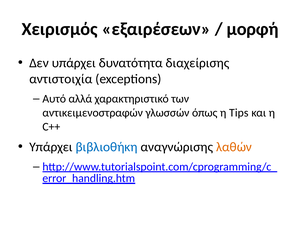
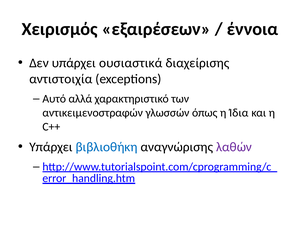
μορφή: μορφή -> έννοια
δυνατότητα: δυνατότητα -> ουσιαστικά
Tips: Tips -> Ίδια
λαθών colour: orange -> purple
